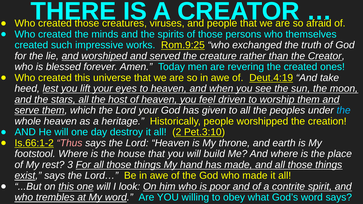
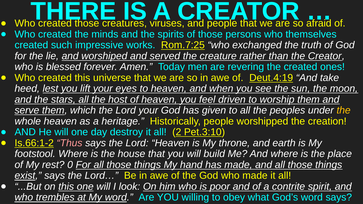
Rom.9:25: Rom.9:25 -> Rom.7:25
the at (344, 110) colour: light blue -> yellow
3: 3 -> 0
